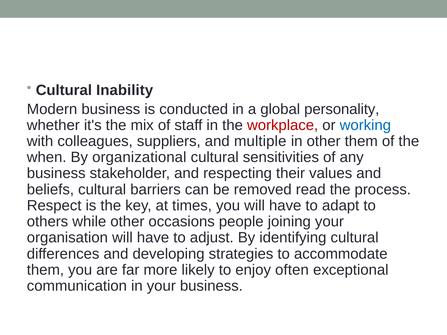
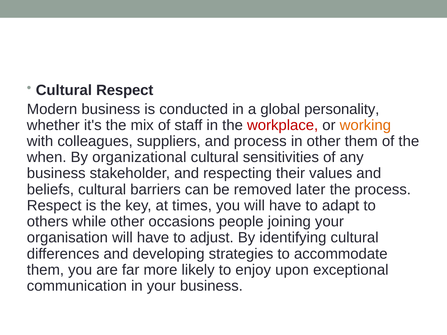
Cultural Inability: Inability -> Respect
working colour: blue -> orange
and multiple: multiple -> process
read: read -> later
often: often -> upon
